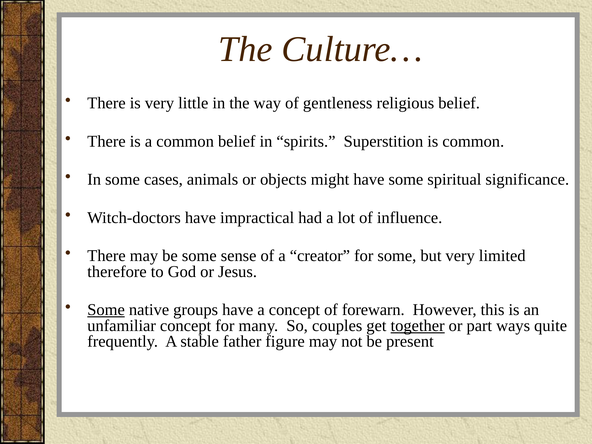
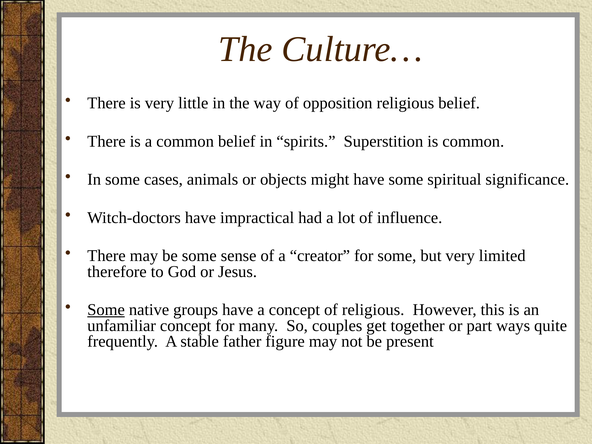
gentleness: gentleness -> opposition
of forewarn: forewarn -> religious
together underline: present -> none
